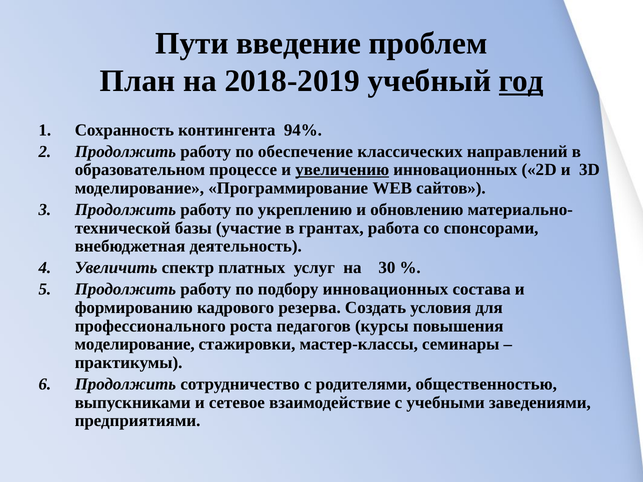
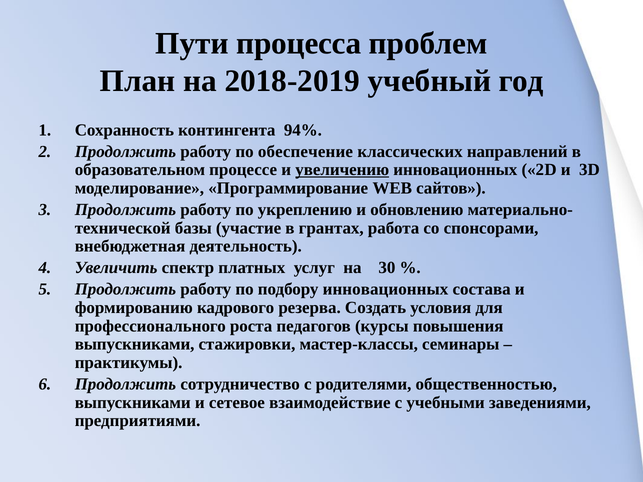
введение: введение -> процесса
год underline: present -> none
моделирование at (135, 344): моделирование -> выпускниками
